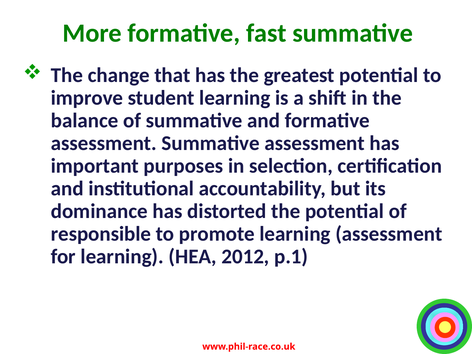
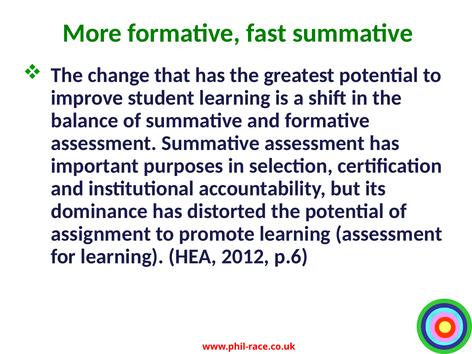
responsible: responsible -> assignment
p.1: p.1 -> p.6
